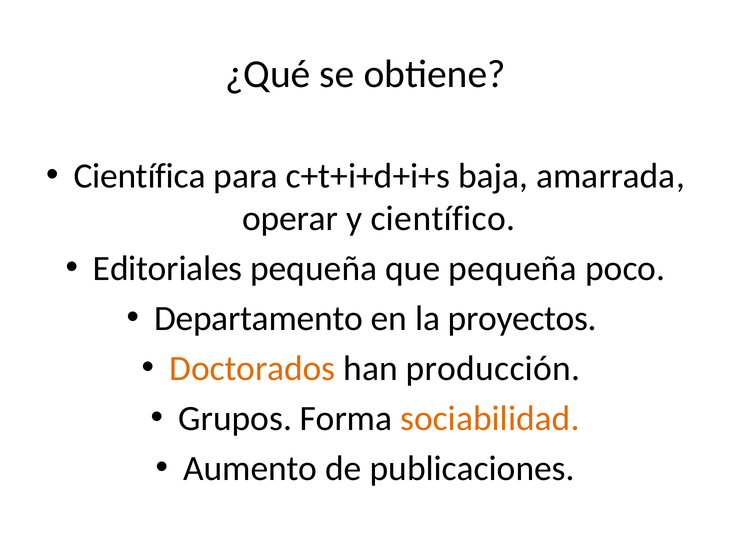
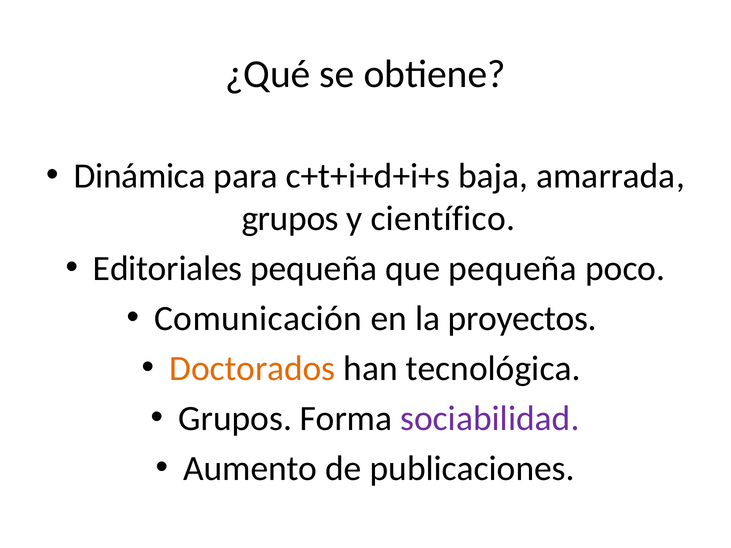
Científica: Científica -> Dinámica
operar at (290, 219): operar -> grupos
Departamento: Departamento -> Comunicación
producción: producción -> tecnológica
sociabilidad colour: orange -> purple
